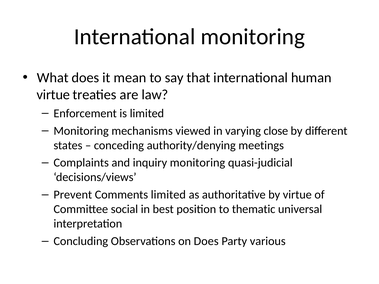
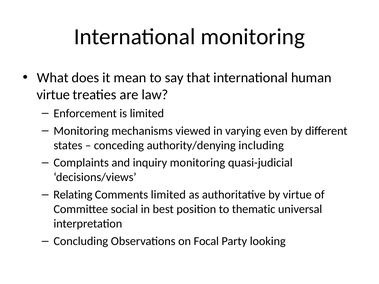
close: close -> even
meetings: meetings -> including
Prevent: Prevent -> Relating
on Does: Does -> Focal
various: various -> looking
